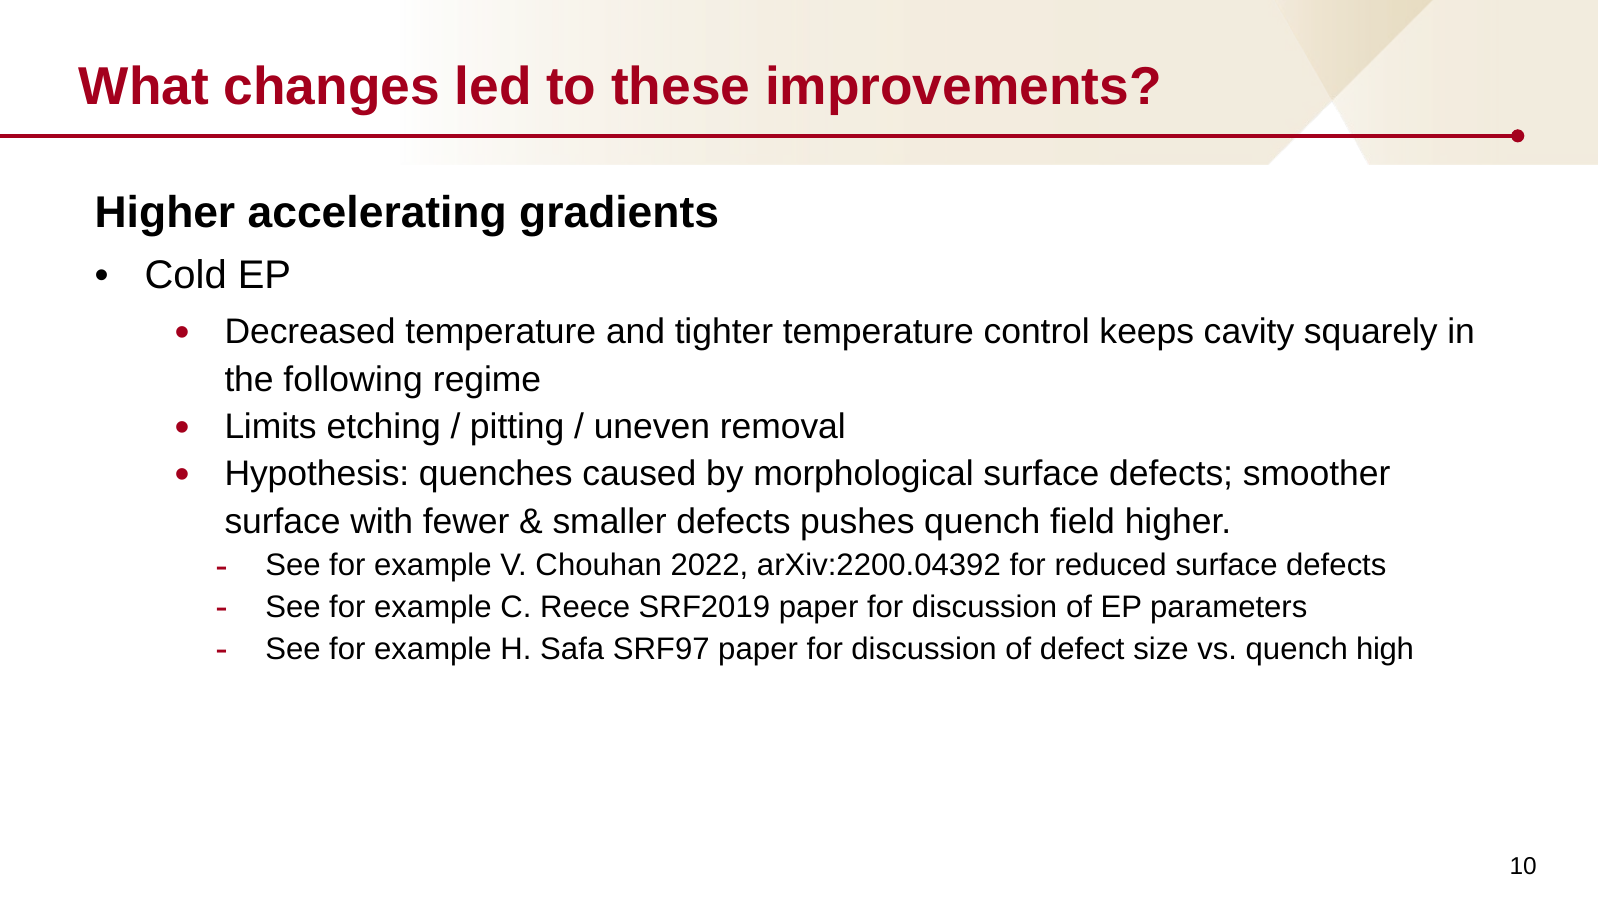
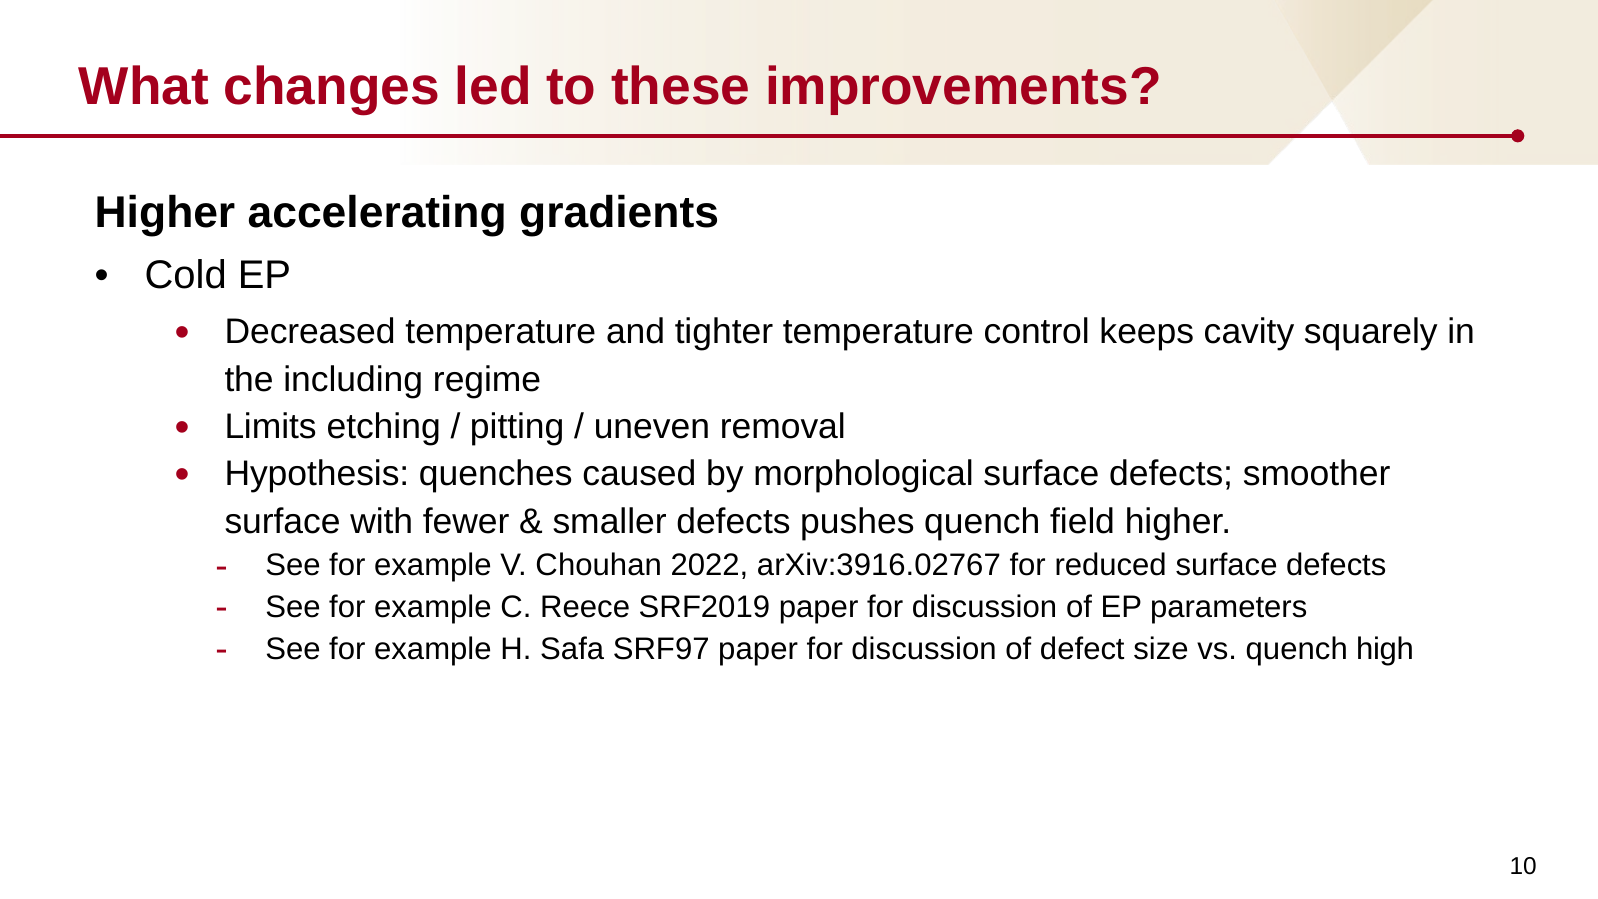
following: following -> including
arXiv:2200.04392: arXiv:2200.04392 -> arXiv:3916.02767
